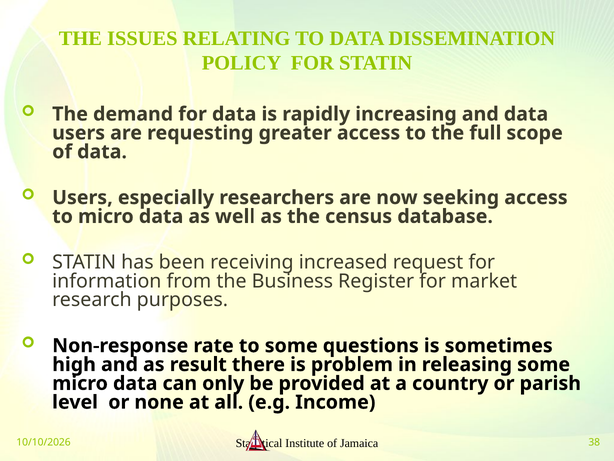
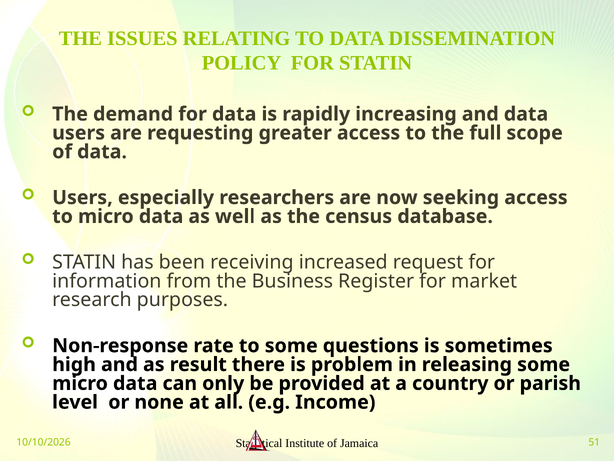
38: 38 -> 51
